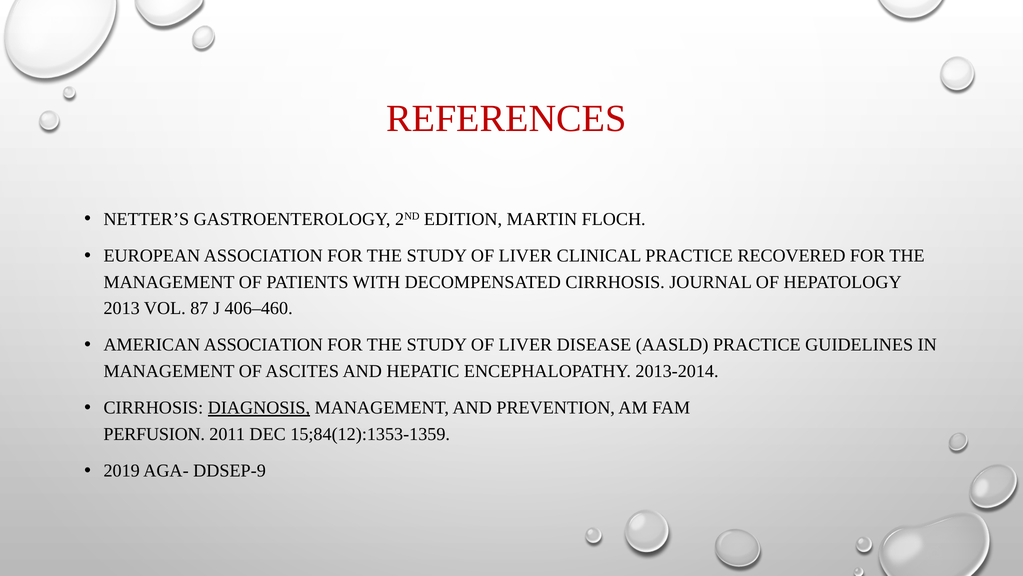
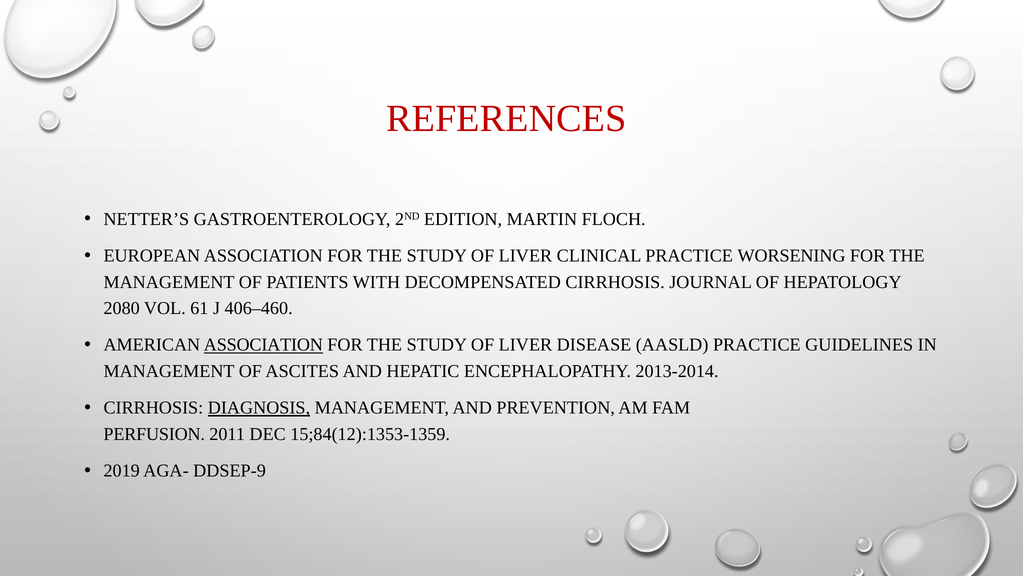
RECOVERED: RECOVERED -> WORSENING
2013: 2013 -> 2080
87: 87 -> 61
ASSOCIATION at (263, 345) underline: none -> present
